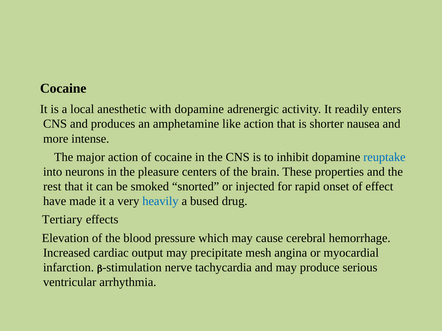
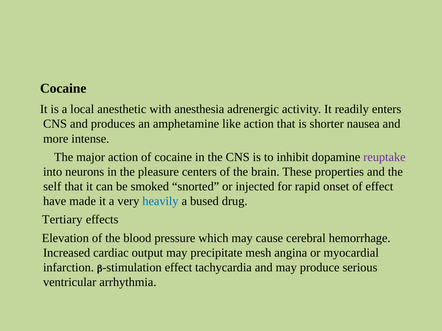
with dopamine: dopamine -> anesthesia
reuptake colour: blue -> purple
rest: rest -> self
nerve at (178, 268): nerve -> effect
